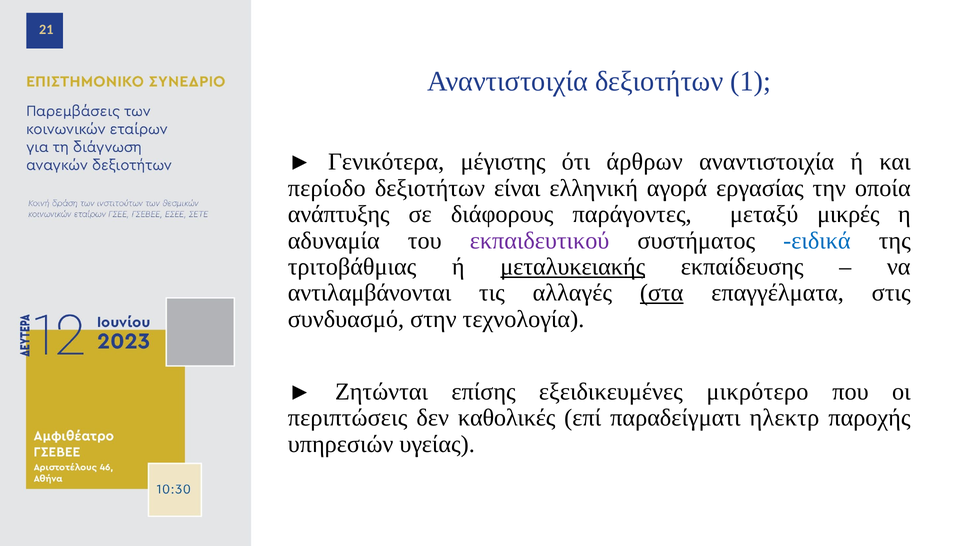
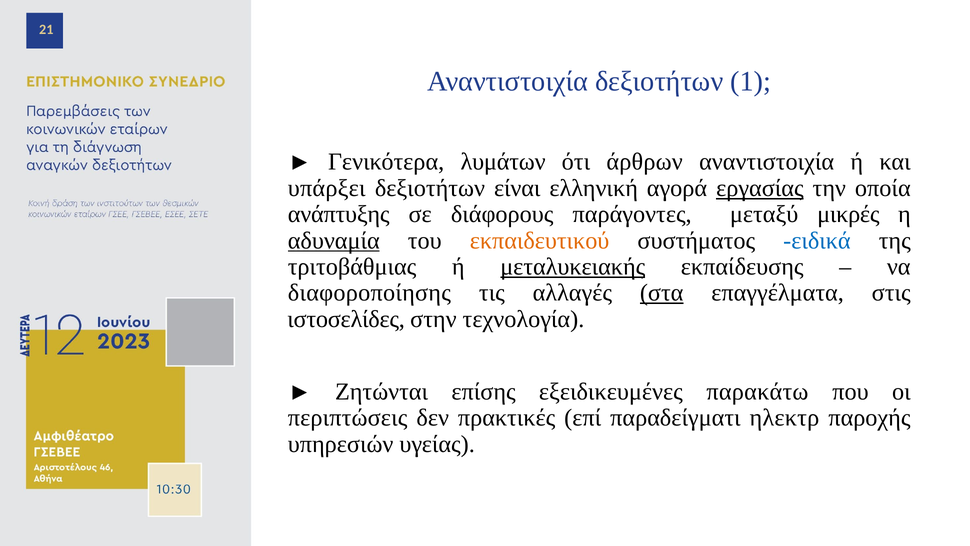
μέγιστης: μέγιστης -> λυμάτων
περίοδο: περίοδο -> υπάρξει
εργασίας underline: none -> present
αδυναμία underline: none -> present
εκπαιδευτικού colour: purple -> orange
αντιλαμβάνονται: αντιλαμβάνονται -> διαφοροποίησης
συνδυασμό: συνδυασμό -> ιστοσελίδες
μικρότερο: μικρότερο -> παρακάτω
καθολικές: καθολικές -> πρακτικές
